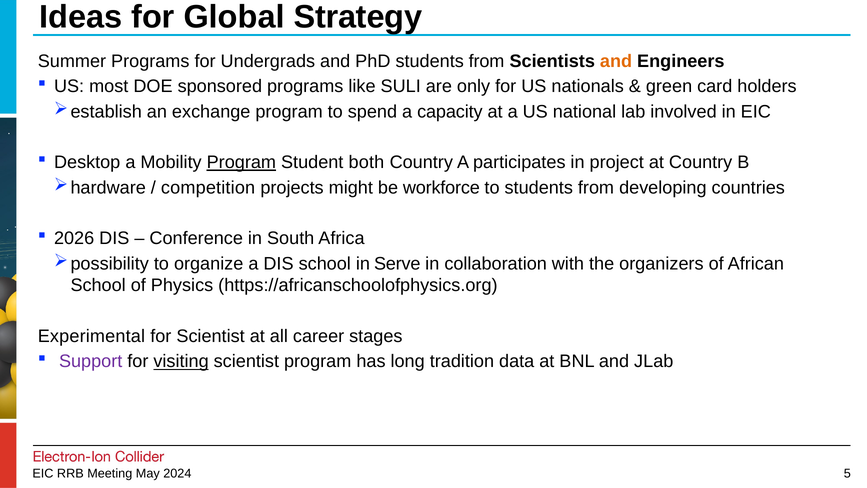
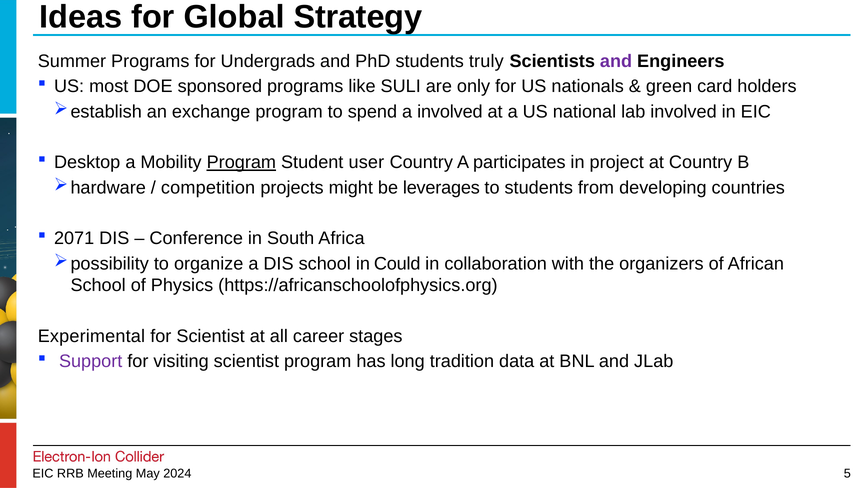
PhD students from: from -> truly
and at (616, 61) colour: orange -> purple
a capacity: capacity -> involved
both: both -> user
workforce: workforce -> leverages
2026: 2026 -> 2071
Serve: Serve -> Could
visiting underline: present -> none
